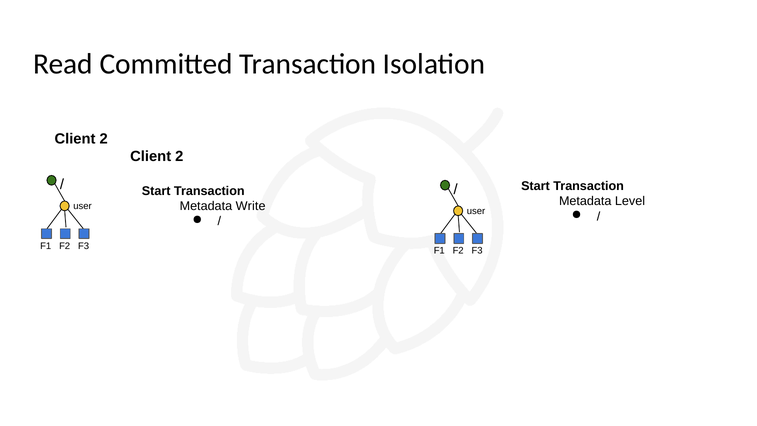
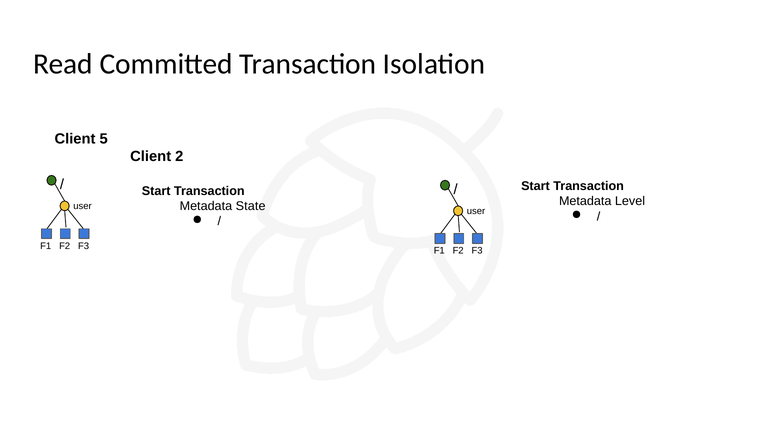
2 at (104, 139): 2 -> 5
Write: Write -> State
